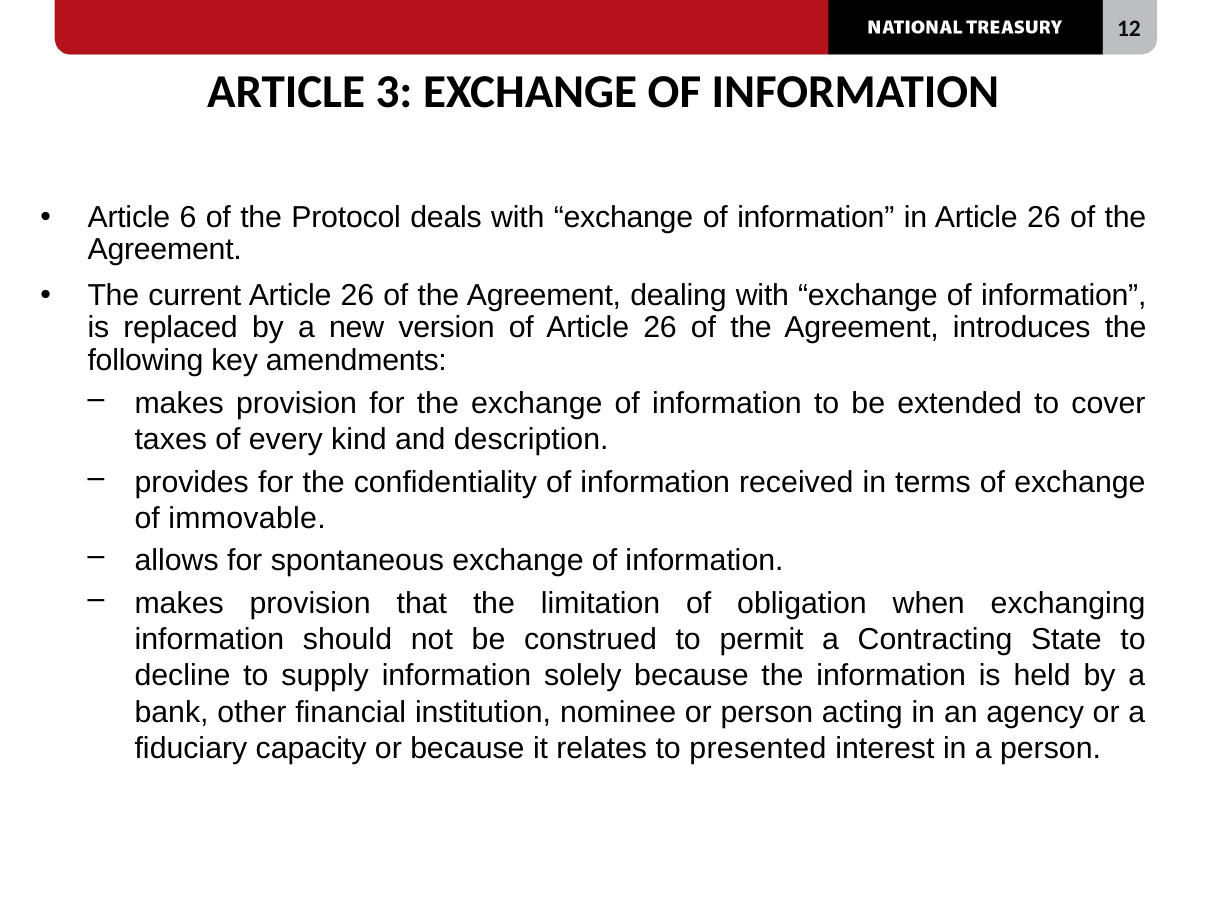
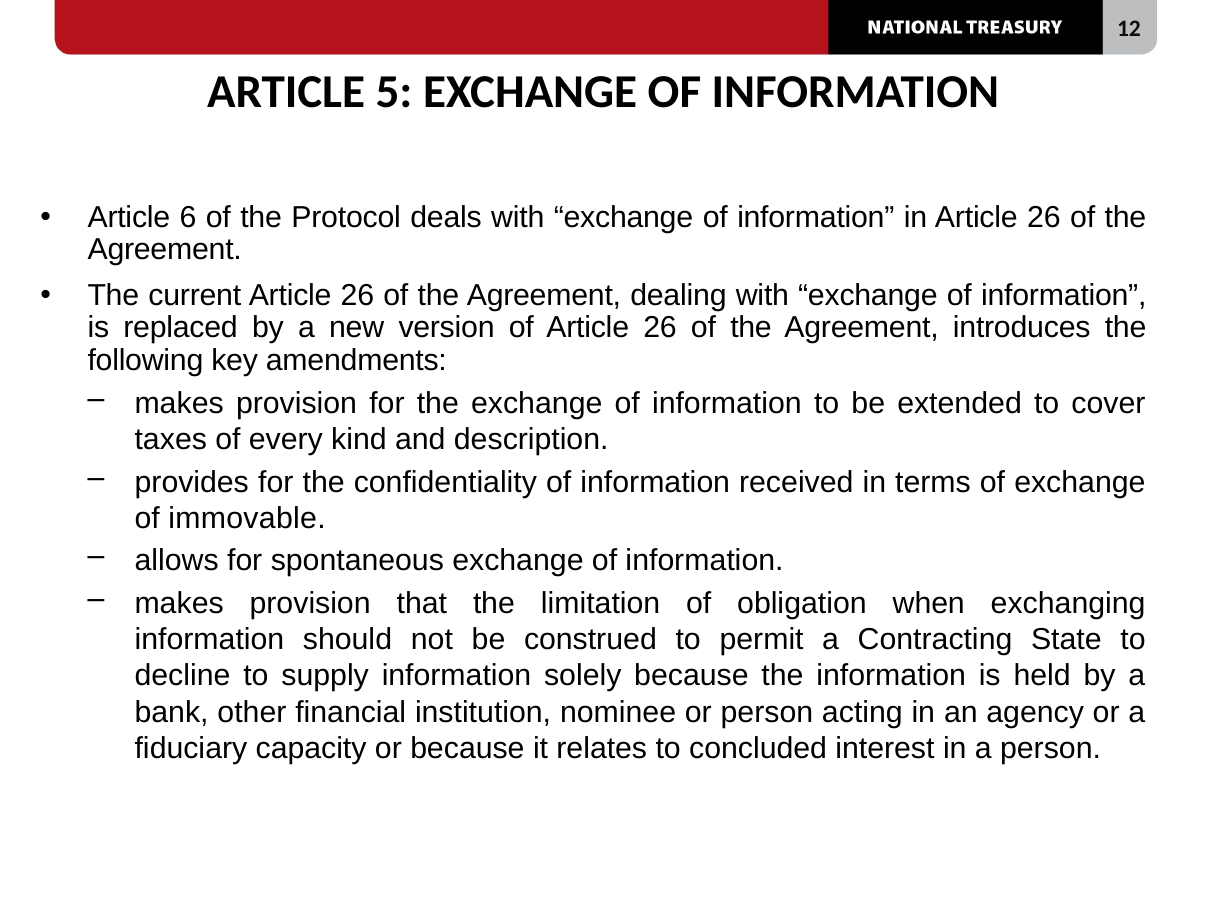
3: 3 -> 5
presented: presented -> concluded
